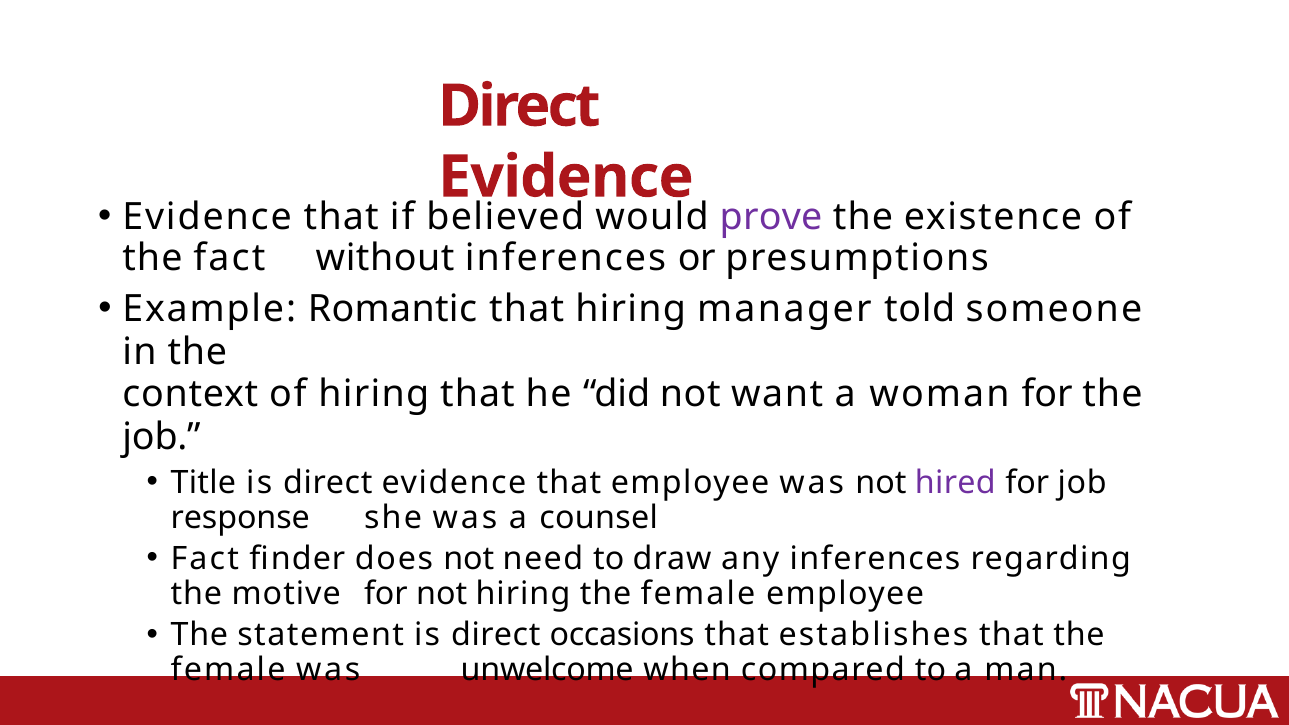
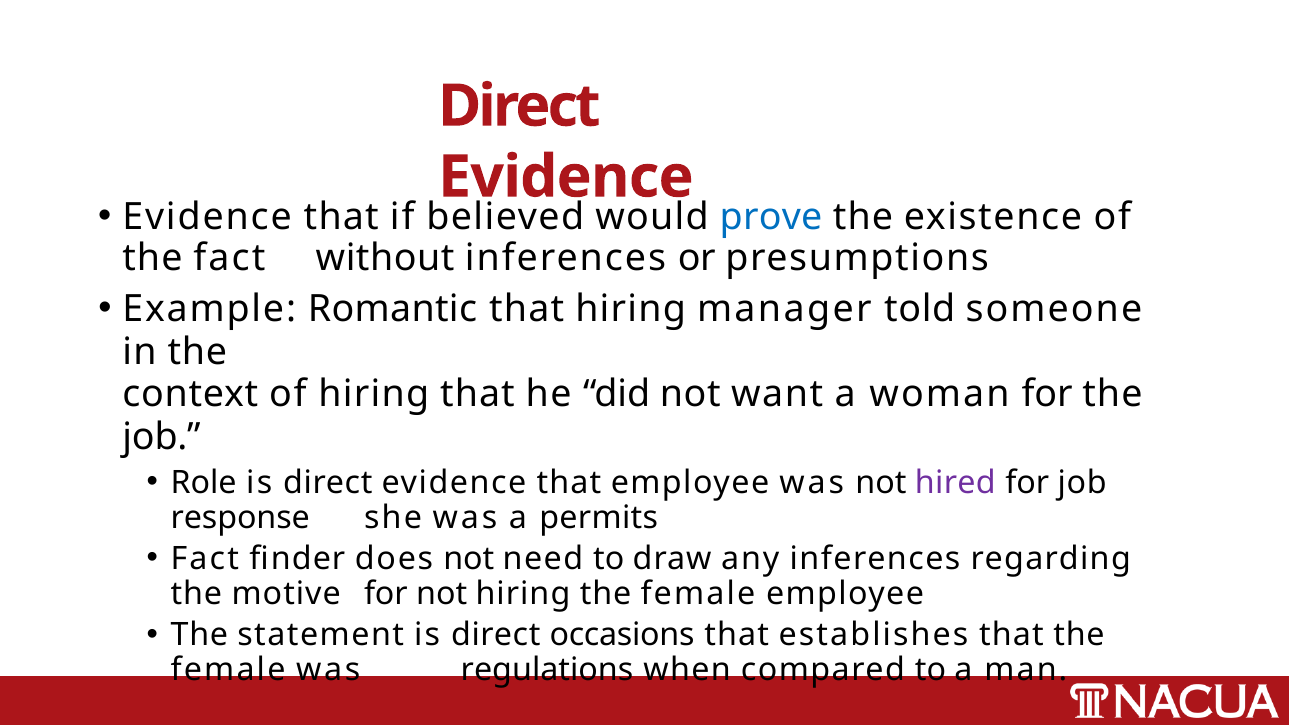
prove colour: purple -> blue
Title: Title -> Role
counsel: counsel -> permits
unwelcome: unwelcome -> regulations
